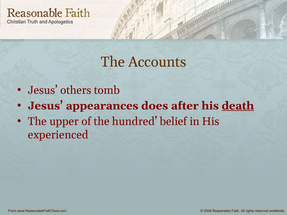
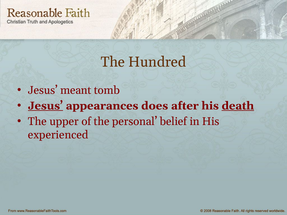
Accounts: Accounts -> Hundred
others: others -> meant
Jesus at (45, 106) underline: none -> present
hundred: hundred -> personal
